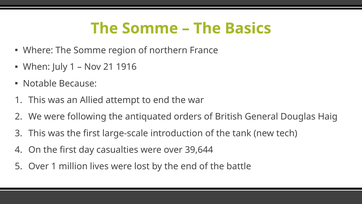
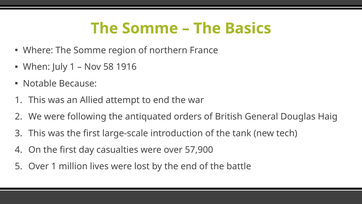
21: 21 -> 58
39,644: 39,644 -> 57,900
